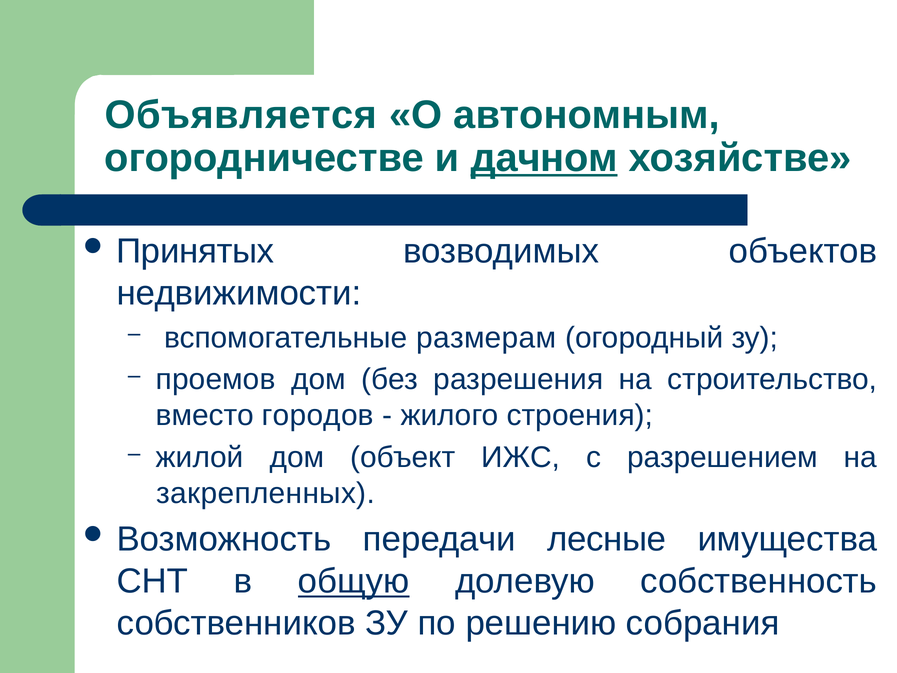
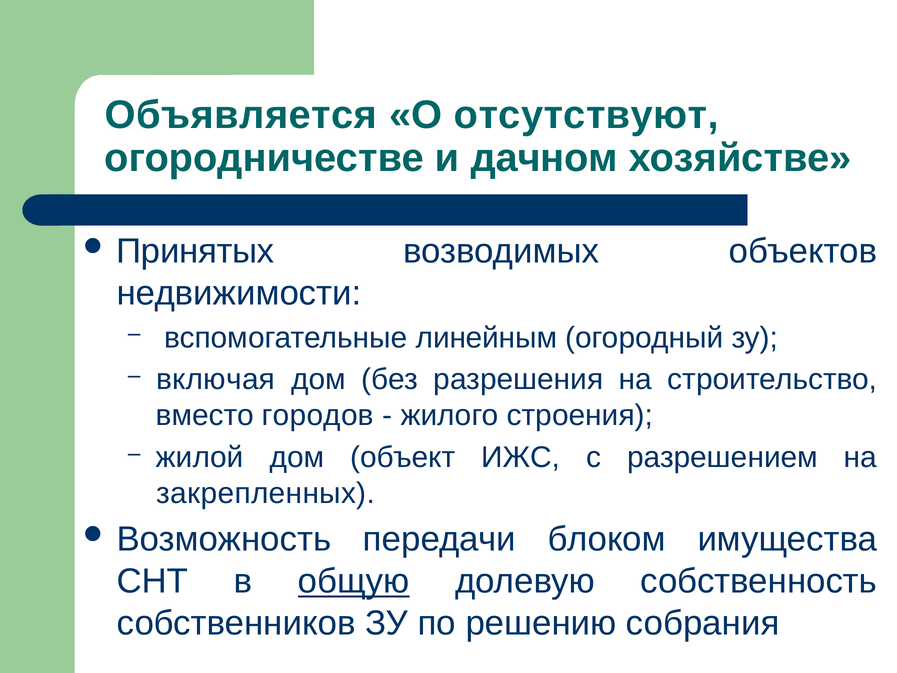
автономным: автономным -> отсутствуют
дачном underline: present -> none
размерам: размерам -> линейным
проемов: проемов -> включая
лесные: лесные -> блоком
